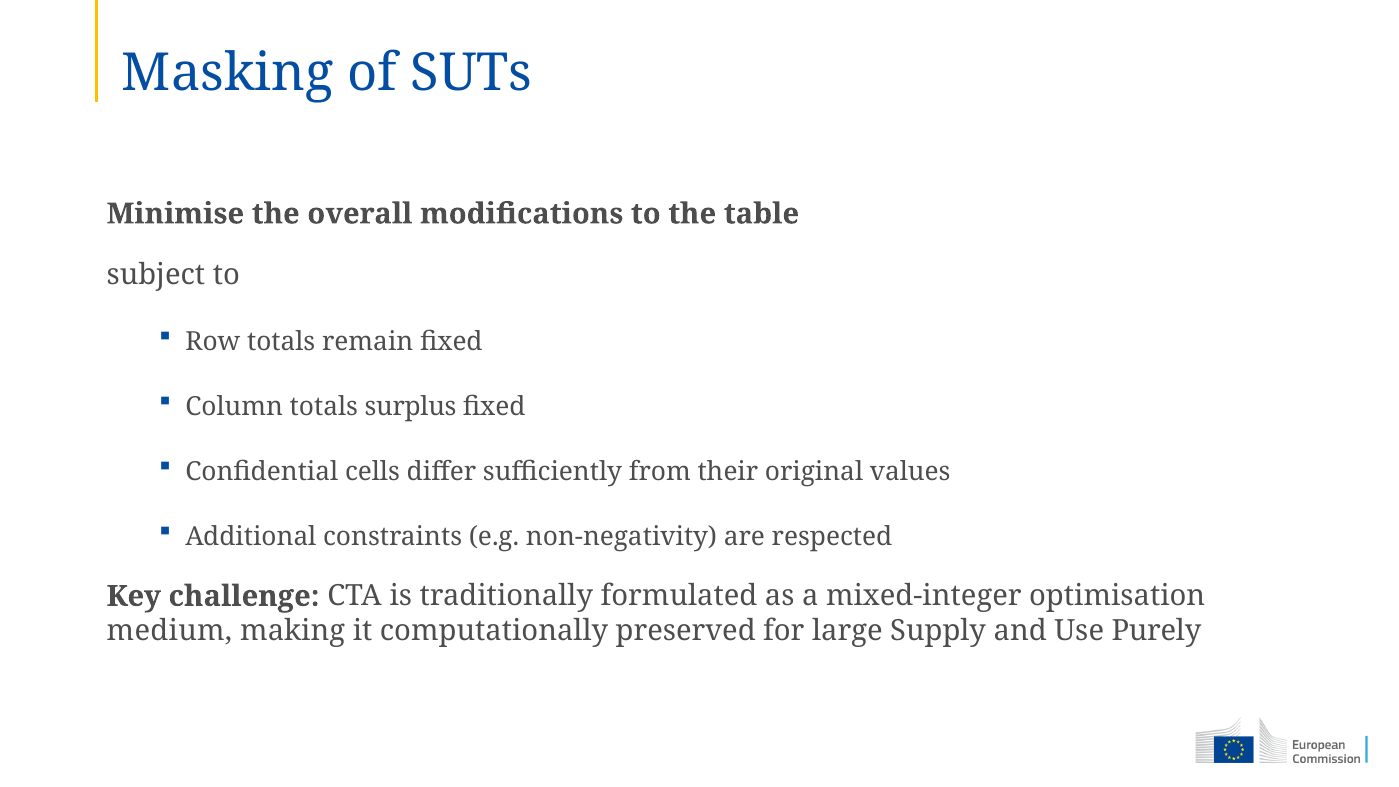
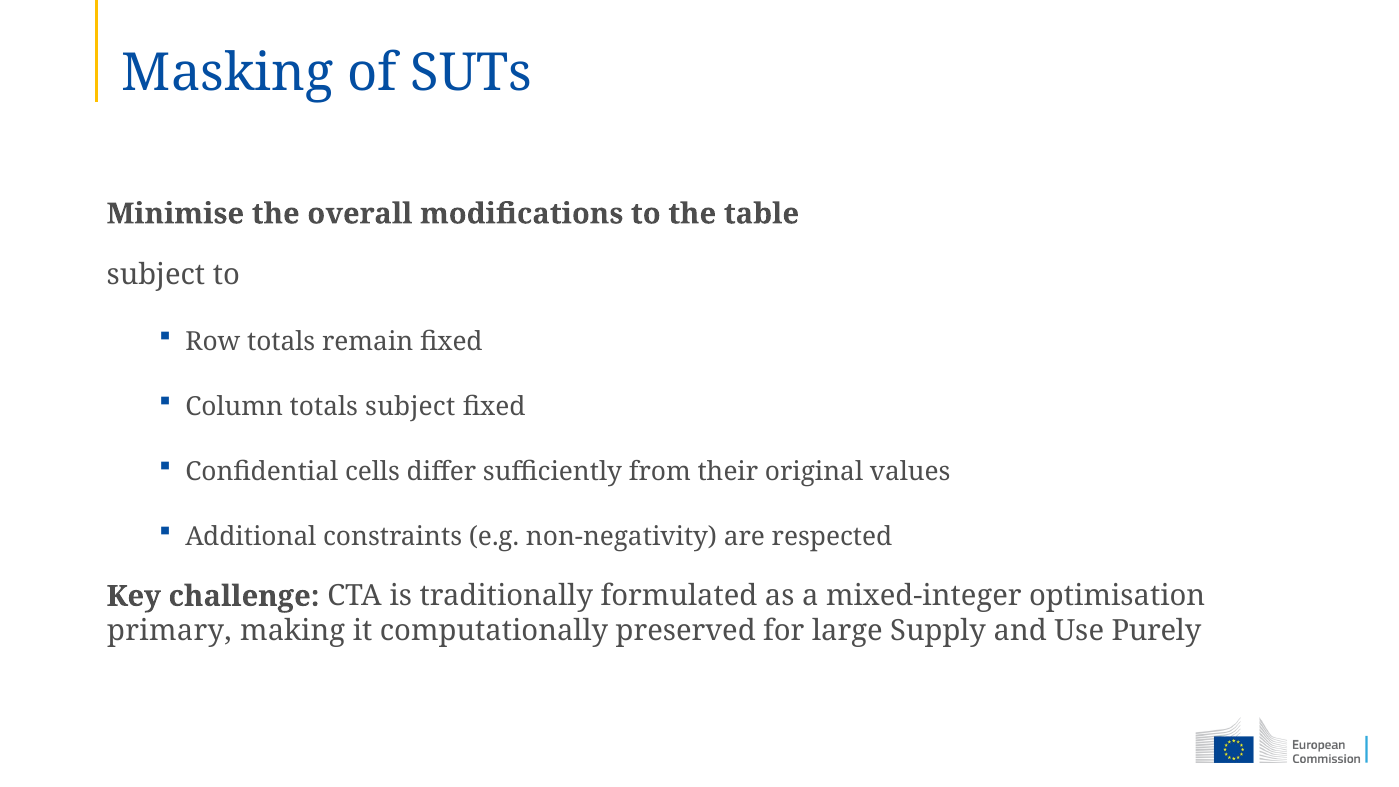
totals surplus: surplus -> subject
medium: medium -> primary
